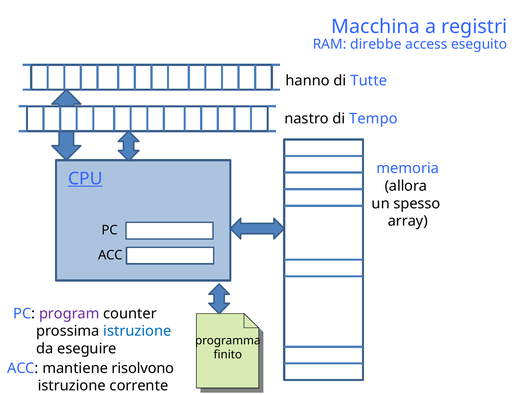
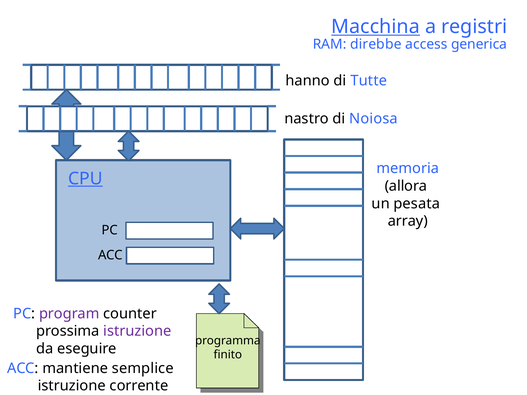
Macchina underline: none -> present
eseguito: eseguito -> generica
Tempo: Tempo -> Noiosa
spesso: spesso -> pesata
istruzione at (137, 331) colour: blue -> purple
risolvono: risolvono -> semplice
